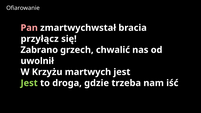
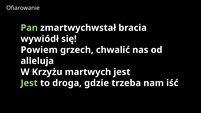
Pan colour: pink -> light green
przyłącz: przyłącz -> wywiódł
Zabrano: Zabrano -> Powiem
uwolnił: uwolnił -> alleluja
